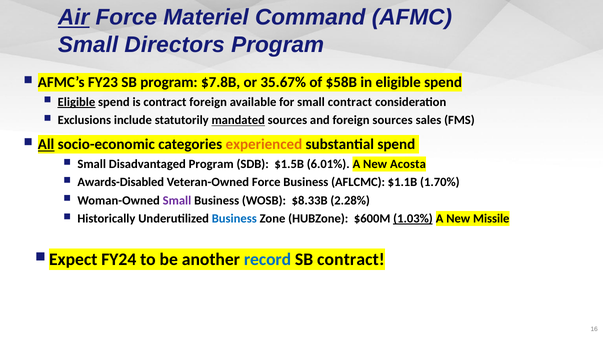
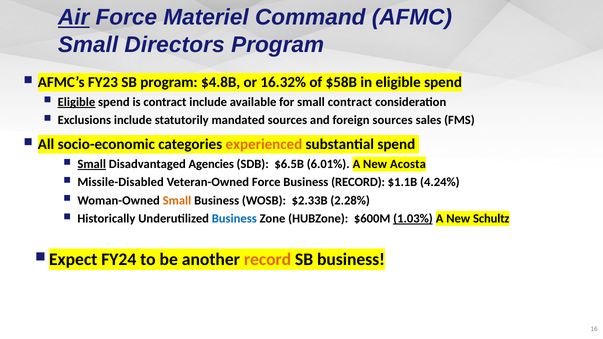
$7.8B: $7.8B -> $4.8B
35.67%: 35.67% -> 16.32%
contract foreign: foreign -> include
mandated underline: present -> none
All underline: present -> none
Small at (92, 164) underline: none -> present
Disadvantaged Program: Program -> Agencies
$1.5B: $1.5B -> $6.5B
Awards-Disabled: Awards-Disabled -> Missile-Disabled
Business AFLCMC: AFLCMC -> RECORD
1.70%: 1.70% -> 4.24%
Small at (177, 201) colour: purple -> orange
$8.33B: $8.33B -> $2.33B
Missile: Missile -> Schultz
record at (268, 260) colour: blue -> orange
SB contract: contract -> business
